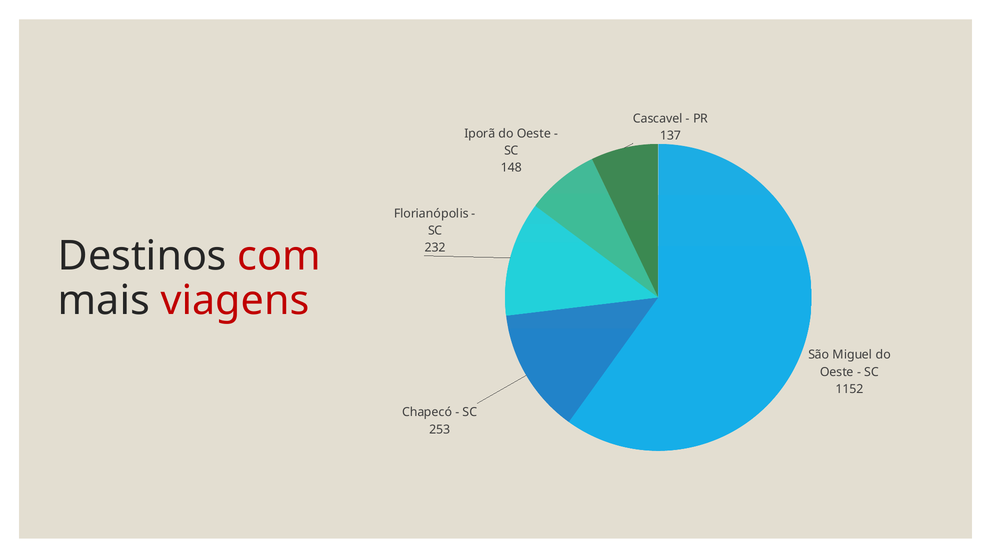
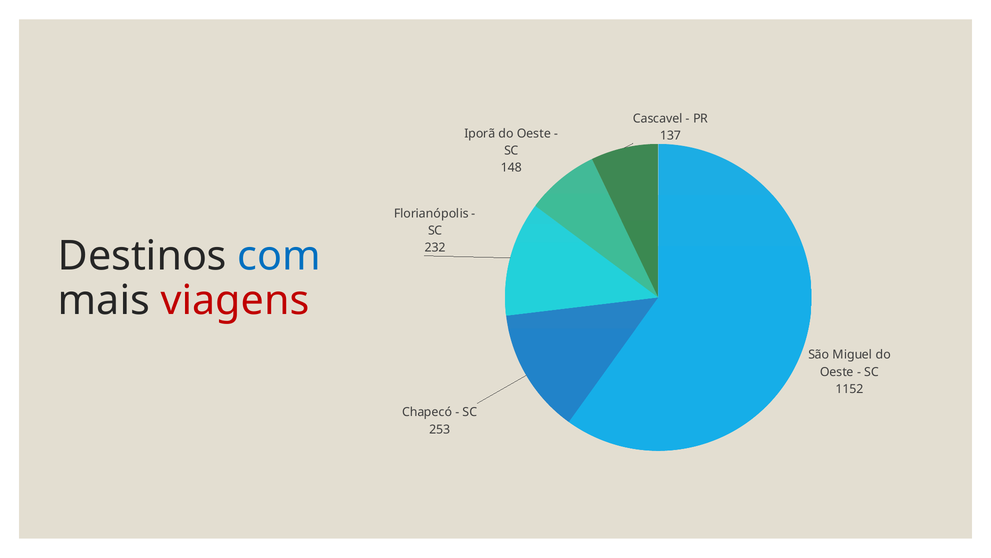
com colour: red -> blue
